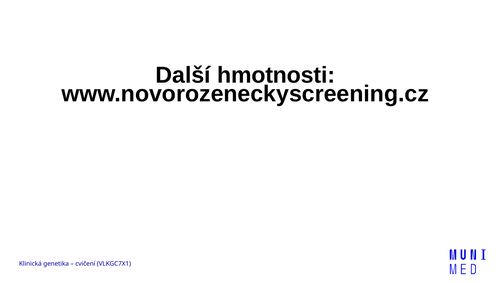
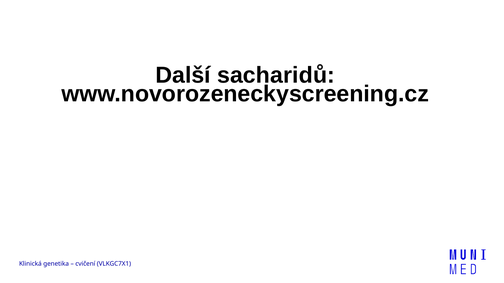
hmotnosti: hmotnosti -> sacharidů
